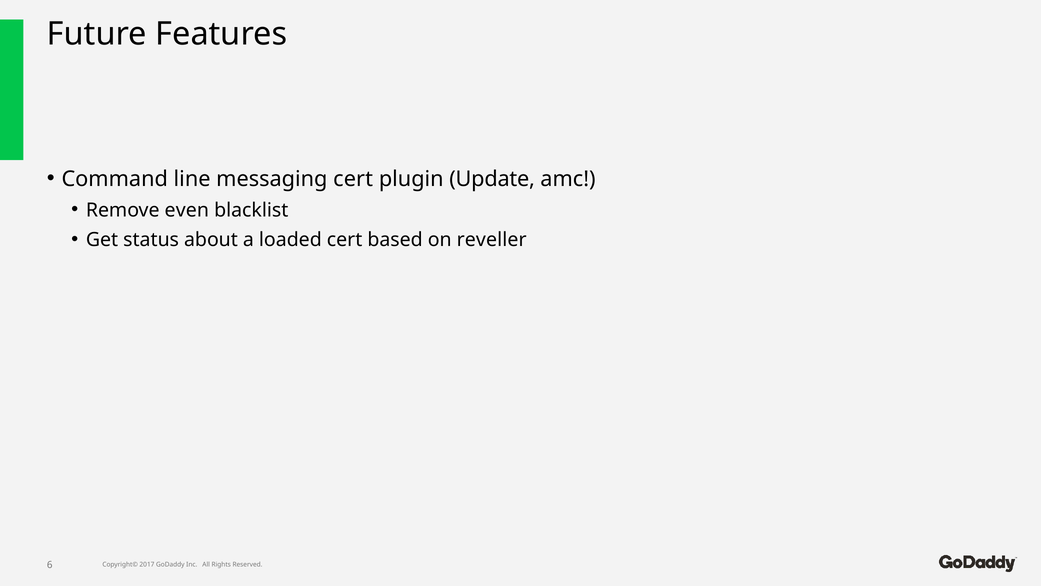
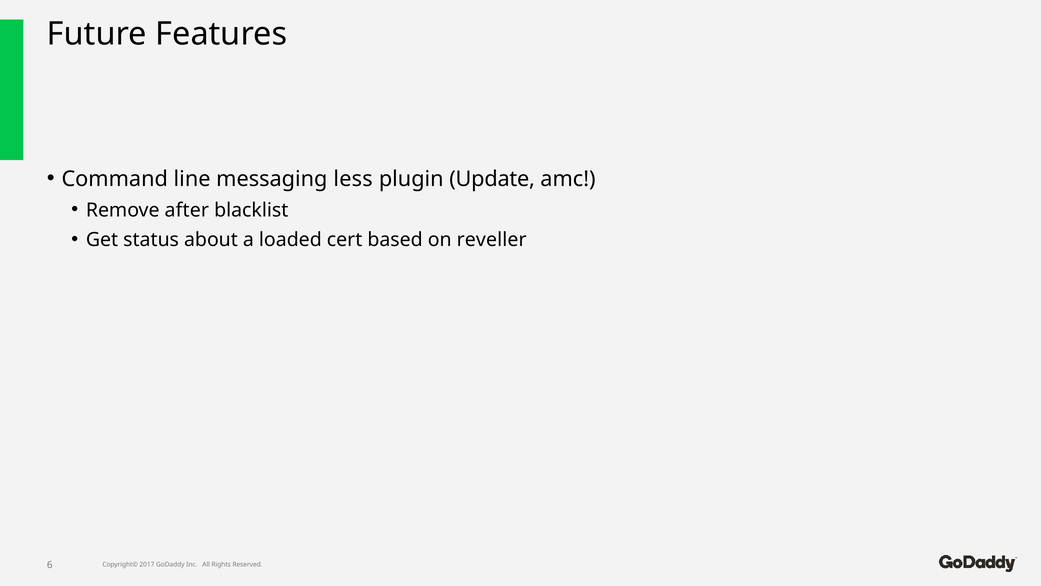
messaging cert: cert -> less
even: even -> after
